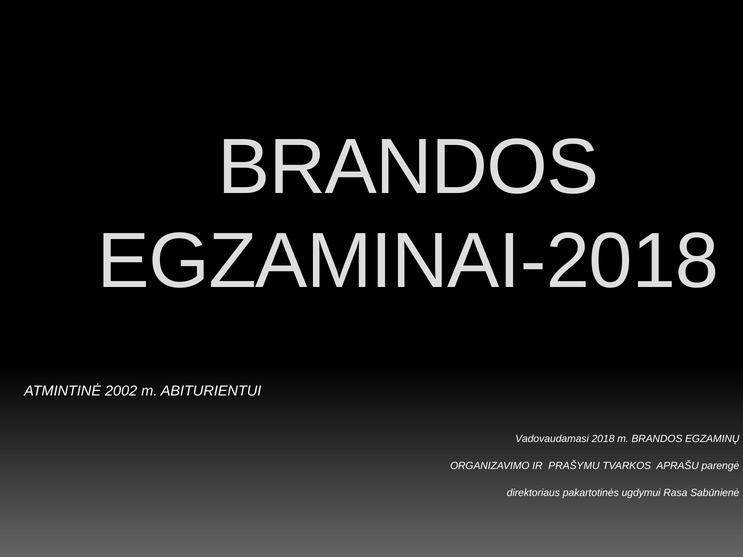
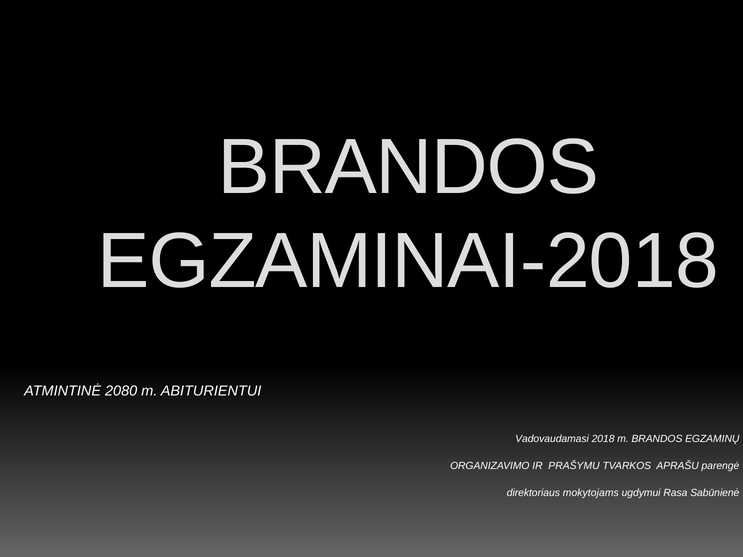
2002: 2002 -> 2080
pakartotinės: pakartotinės -> mokytojams
